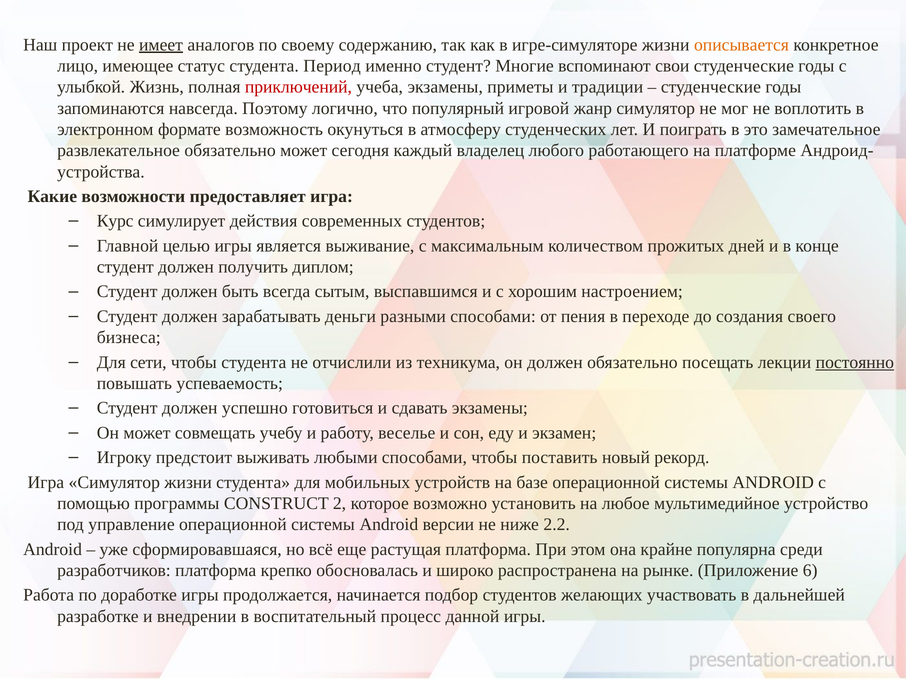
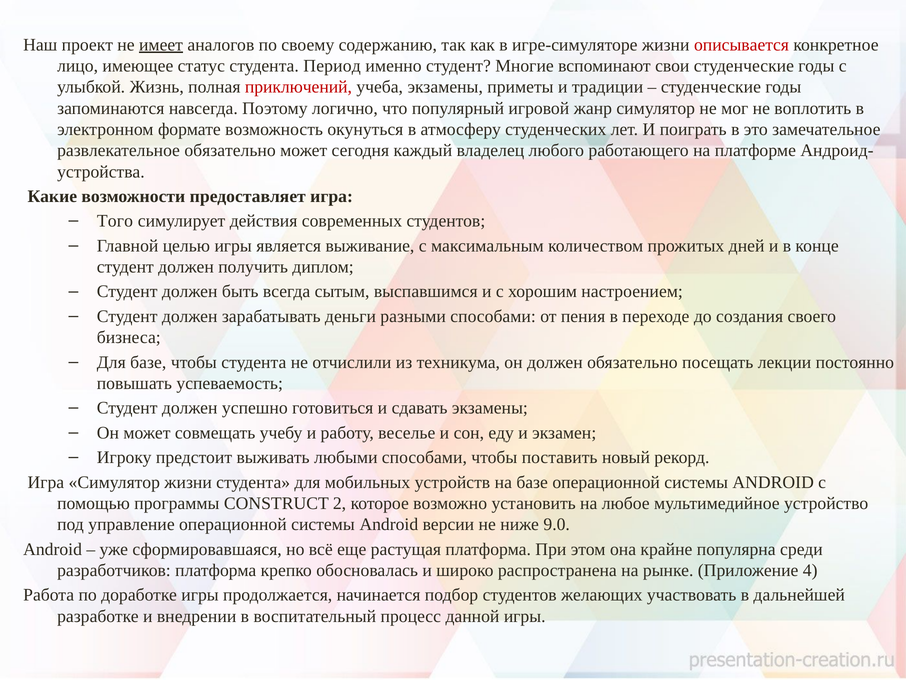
описывается colour: orange -> red
Курс: Курс -> Того
Для сети: сети -> базе
постоянно underline: present -> none
2.2: 2.2 -> 9.0
6: 6 -> 4
